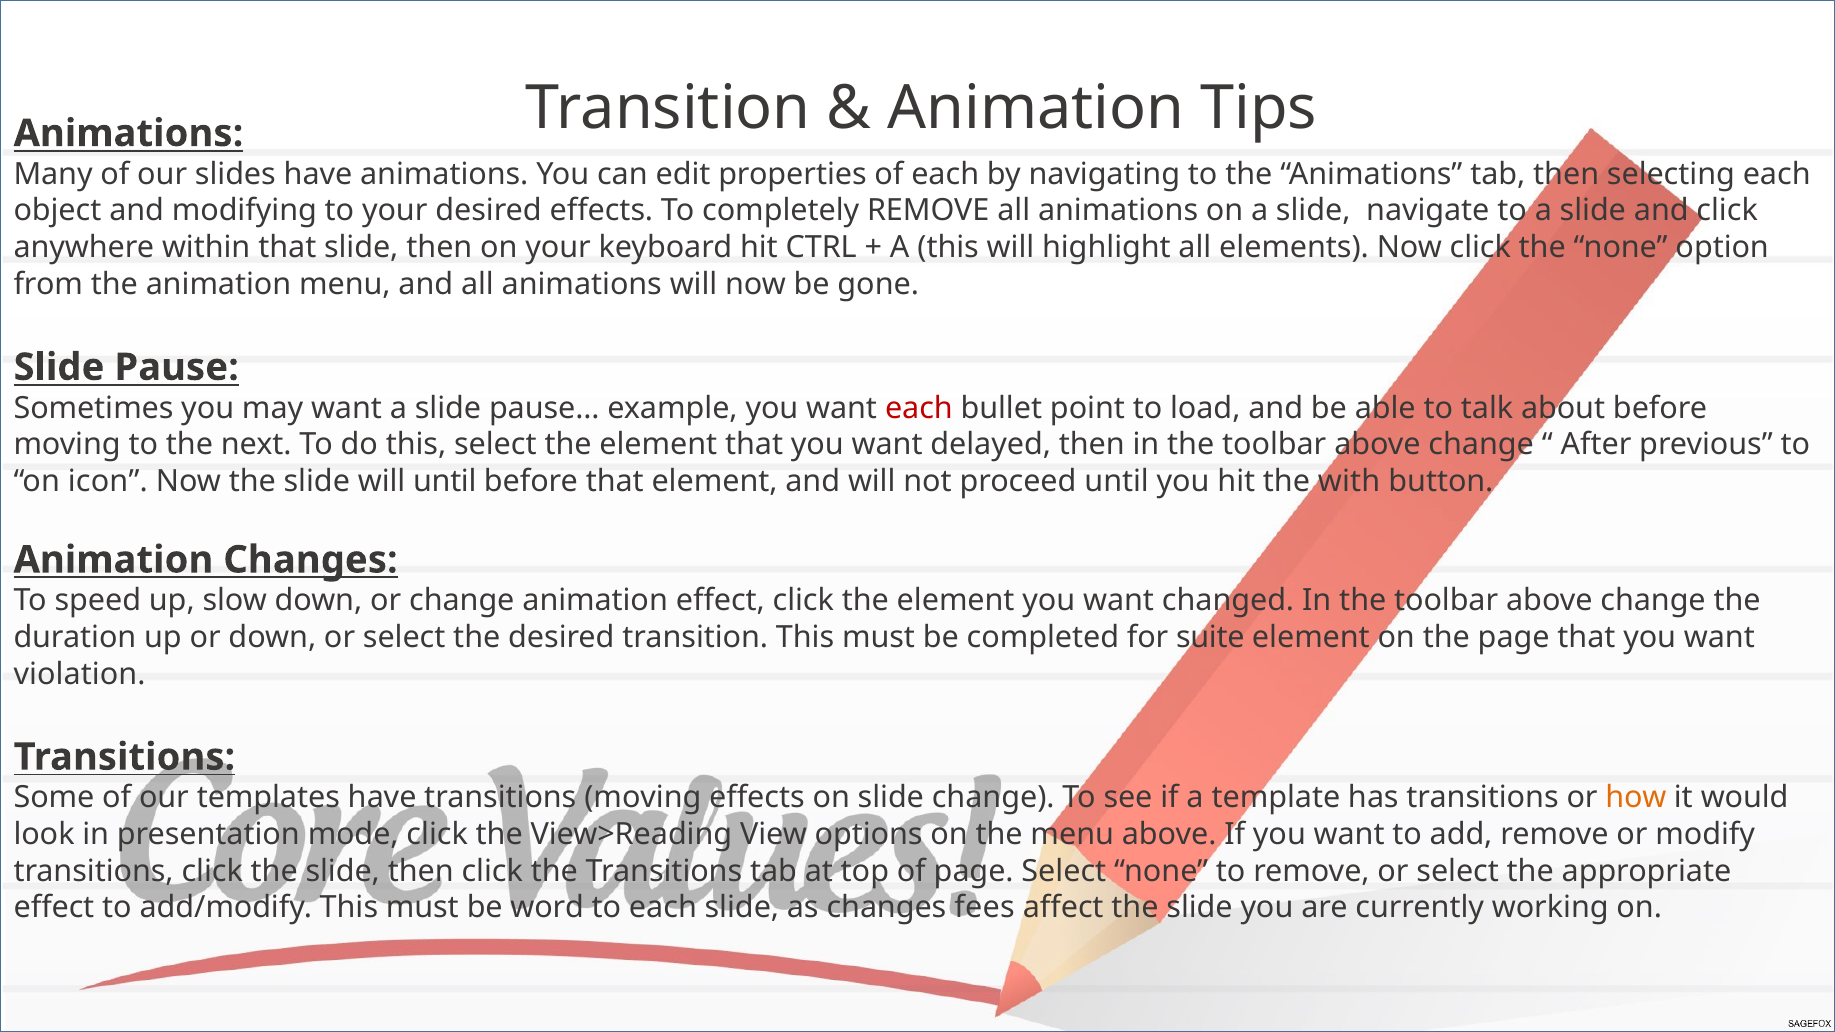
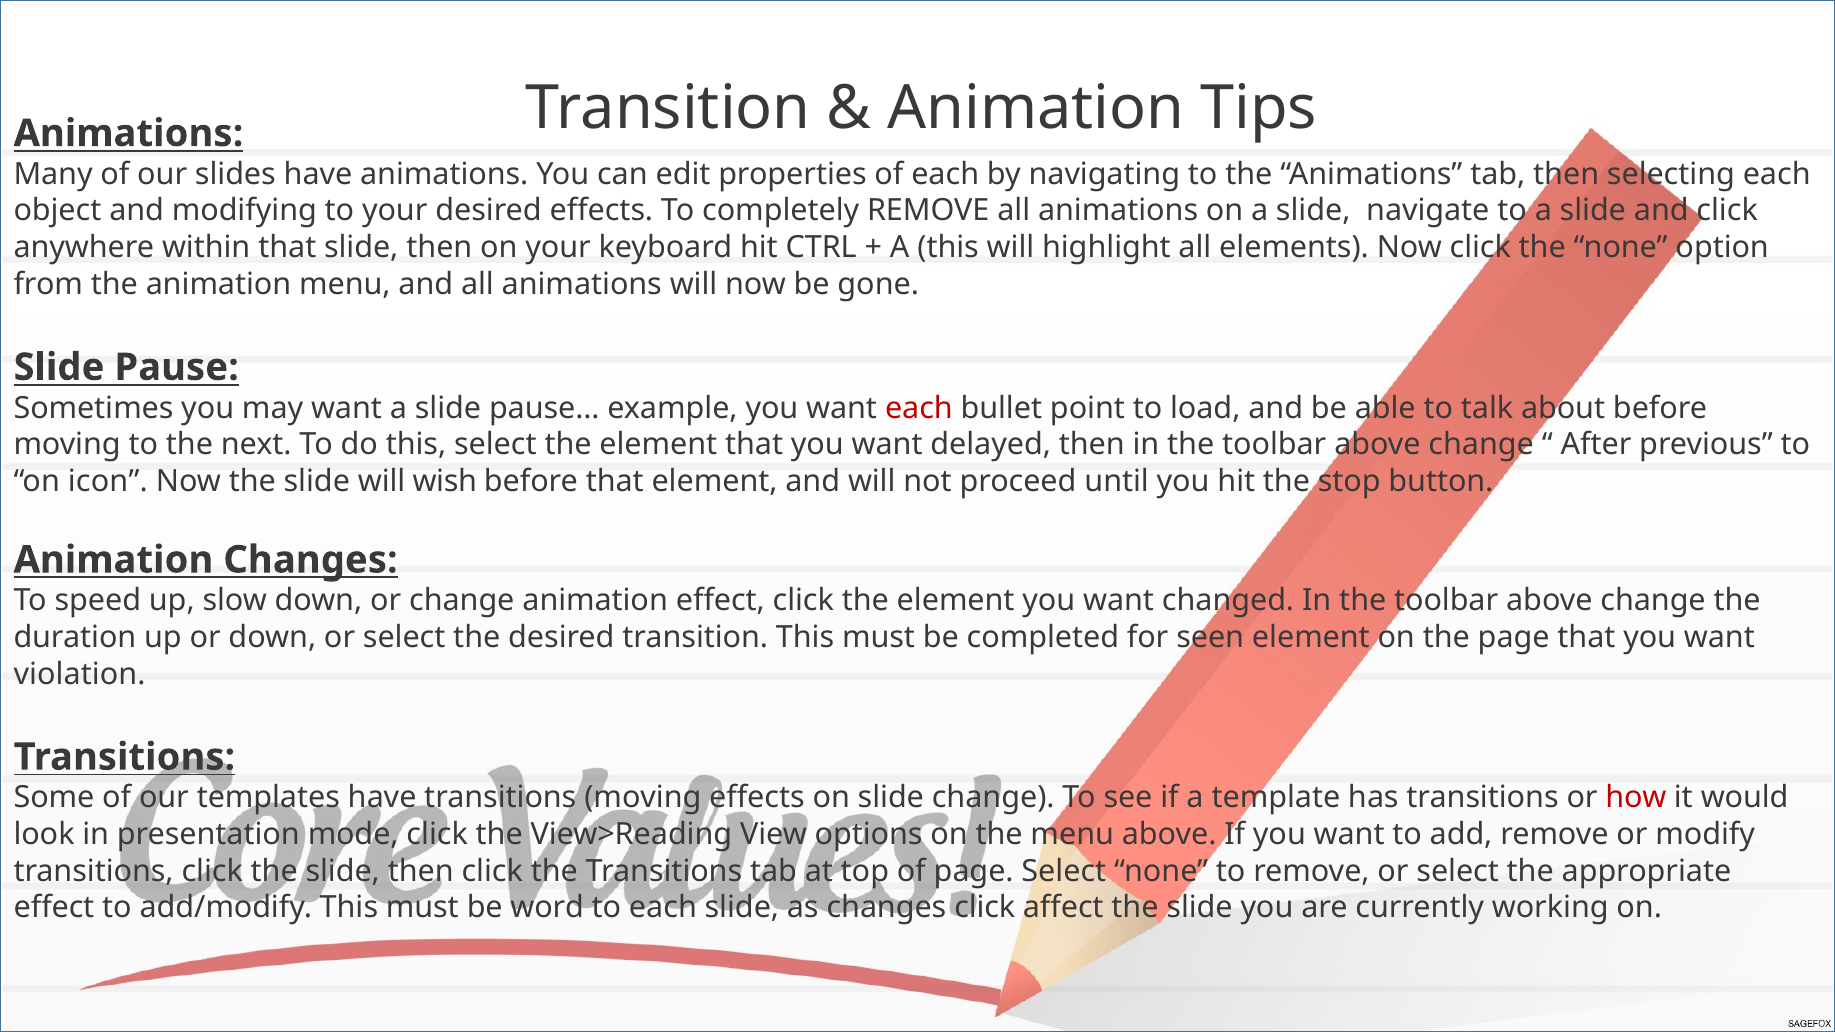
will until: until -> wish
with: with -> stop
suite: suite -> seen
how colour: orange -> red
changes fees: fees -> click
